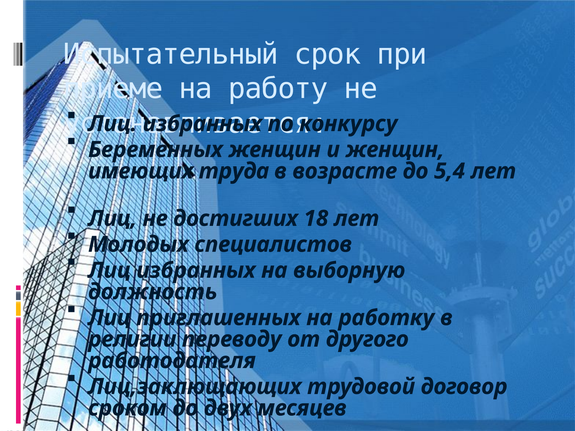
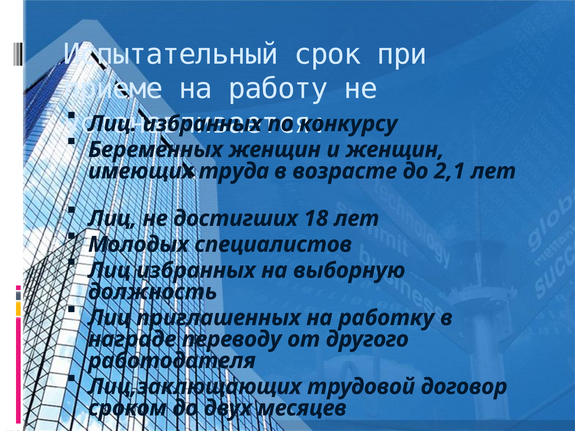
5,4: 5,4 -> 2,1
религии: религии -> награде
